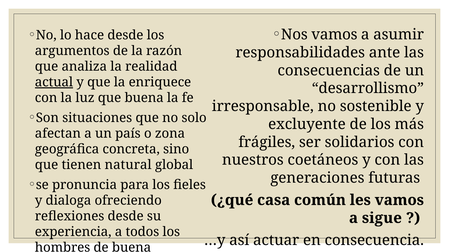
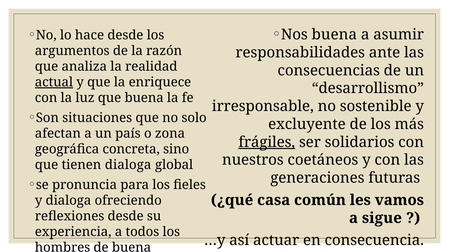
Nos vamos: vamos -> buena
frágiles underline: none -> present
tienen natural: natural -> dialoga
